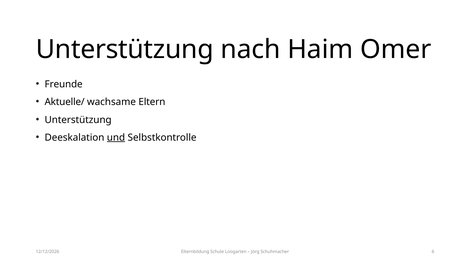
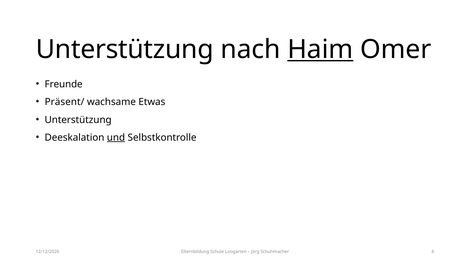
Haim underline: none -> present
Aktuelle/: Aktuelle/ -> Präsent/
Eltern: Eltern -> Etwas
